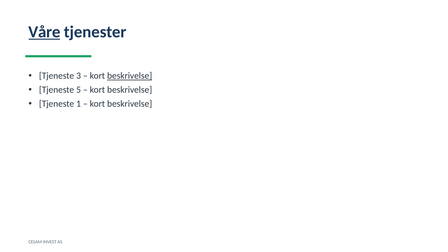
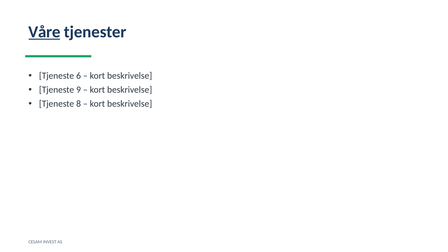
3: 3 -> 6
beskrivelse at (130, 76) underline: present -> none
5: 5 -> 9
1: 1 -> 8
